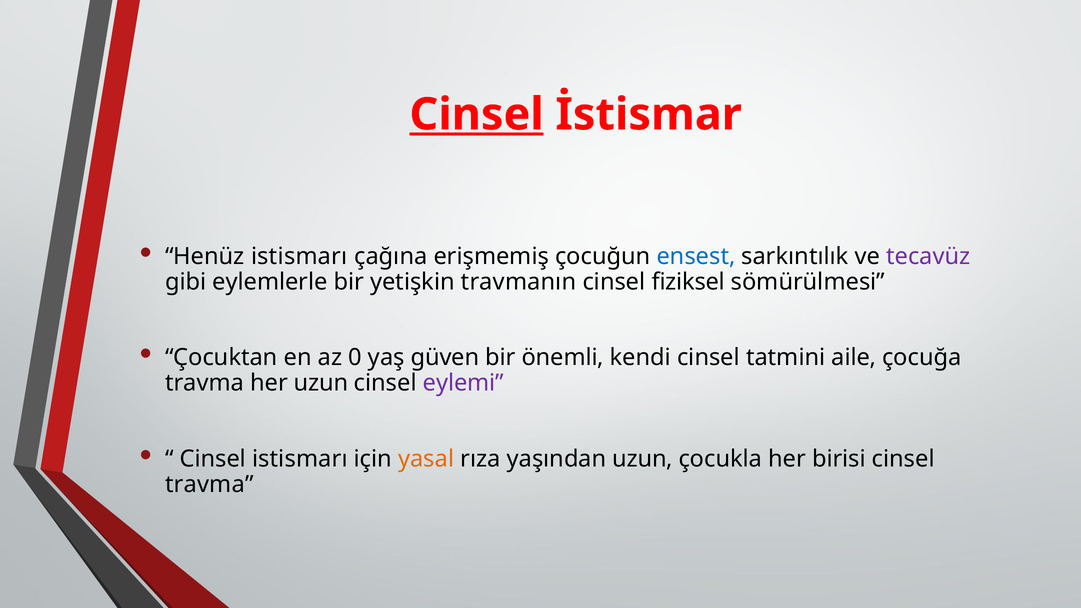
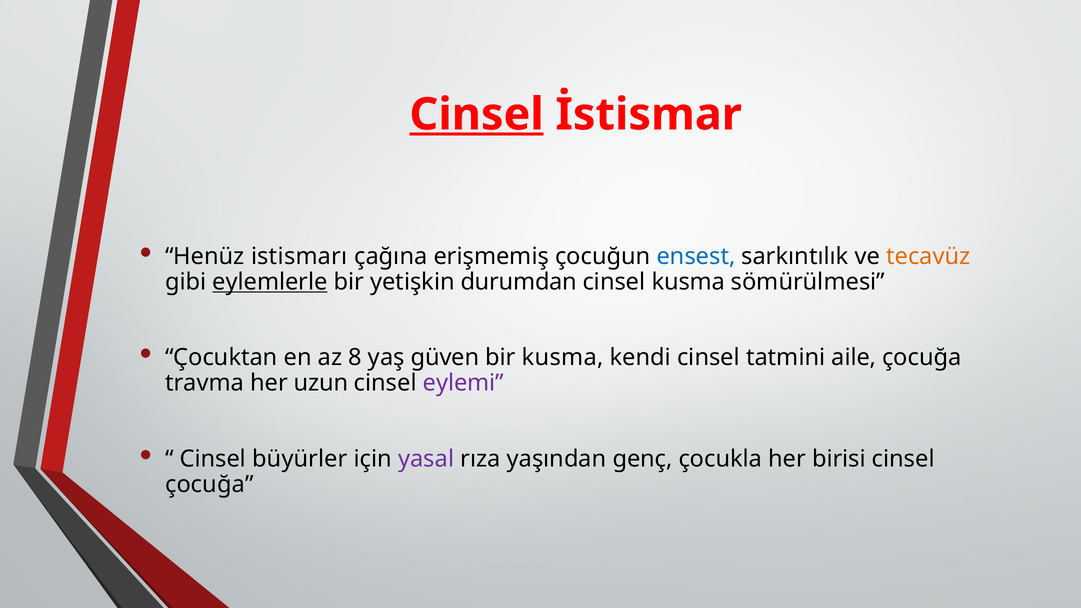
tecavüz colour: purple -> orange
eylemlerle underline: none -> present
travmanın: travmanın -> durumdan
cinsel fiziksel: fiziksel -> kusma
0: 0 -> 8
bir önemli: önemli -> kusma
Cinsel istismarı: istismarı -> büyürler
yasal colour: orange -> purple
yaşından uzun: uzun -> genç
travma at (209, 484): travma -> çocuğa
